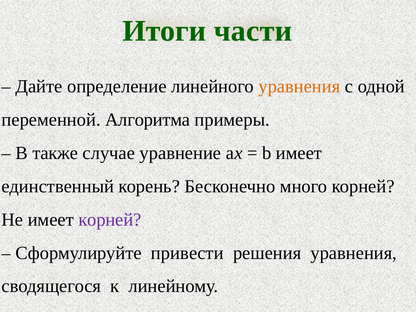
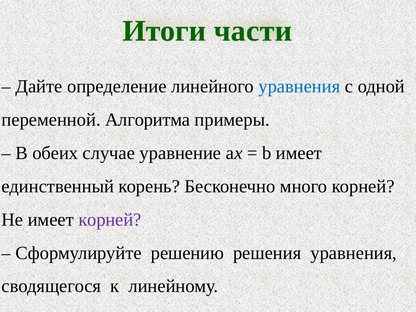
уравнения at (299, 86) colour: orange -> blue
также: также -> обеих
привести: привести -> решению
